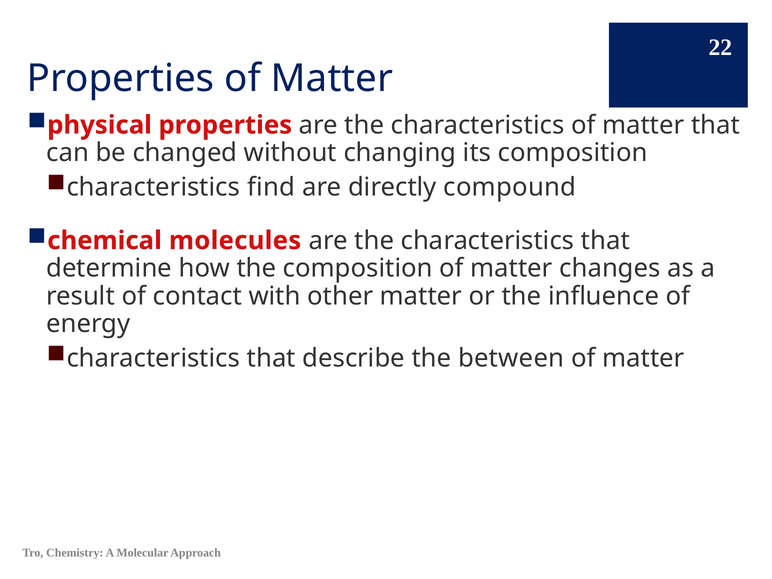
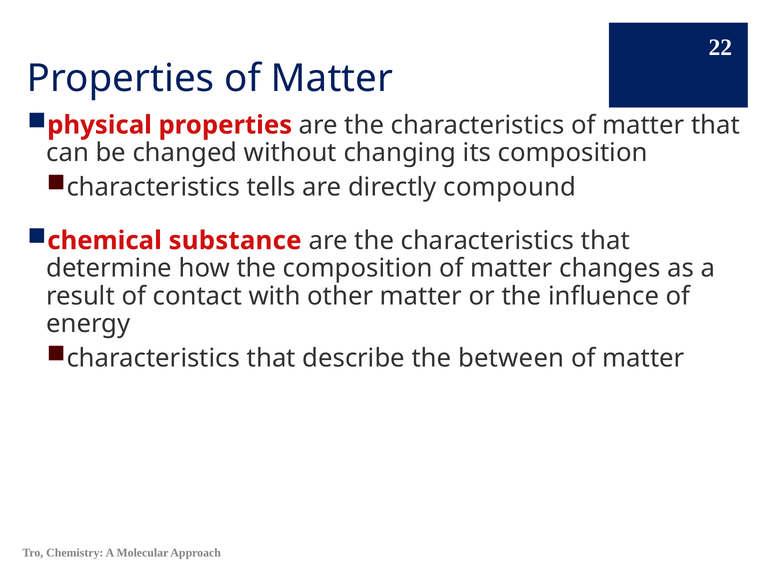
find: find -> tells
molecules: molecules -> substance
